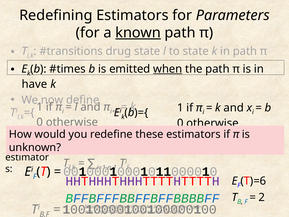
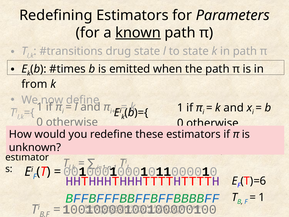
when underline: present -> none
have: have -> from
2 at (262, 197): 2 -> 1
